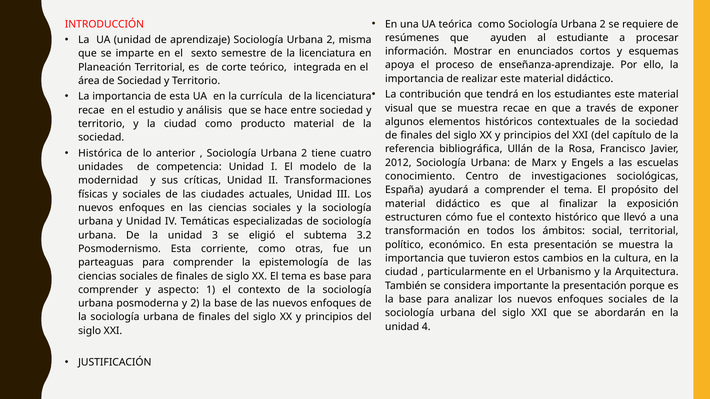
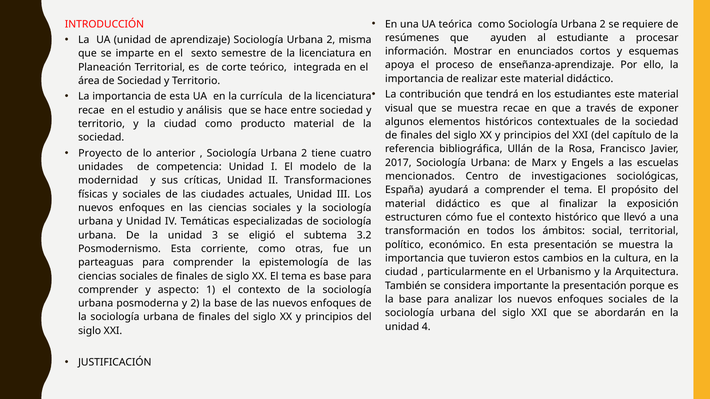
Histórica: Histórica -> Proyecto
2012: 2012 -> 2017
conocimiento: conocimiento -> mencionados
